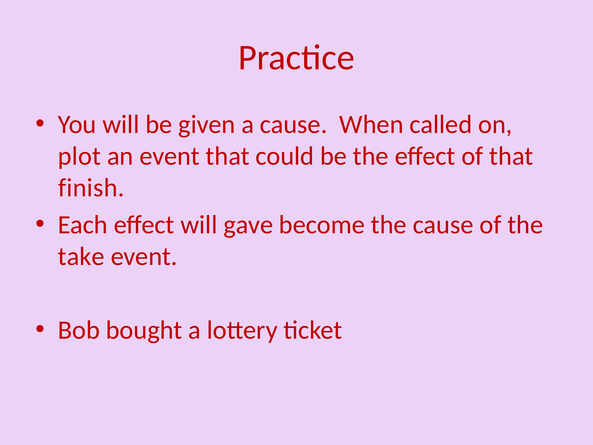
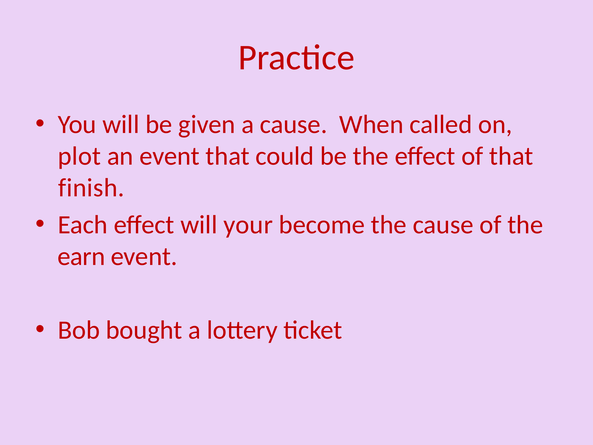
gave: gave -> your
take: take -> earn
